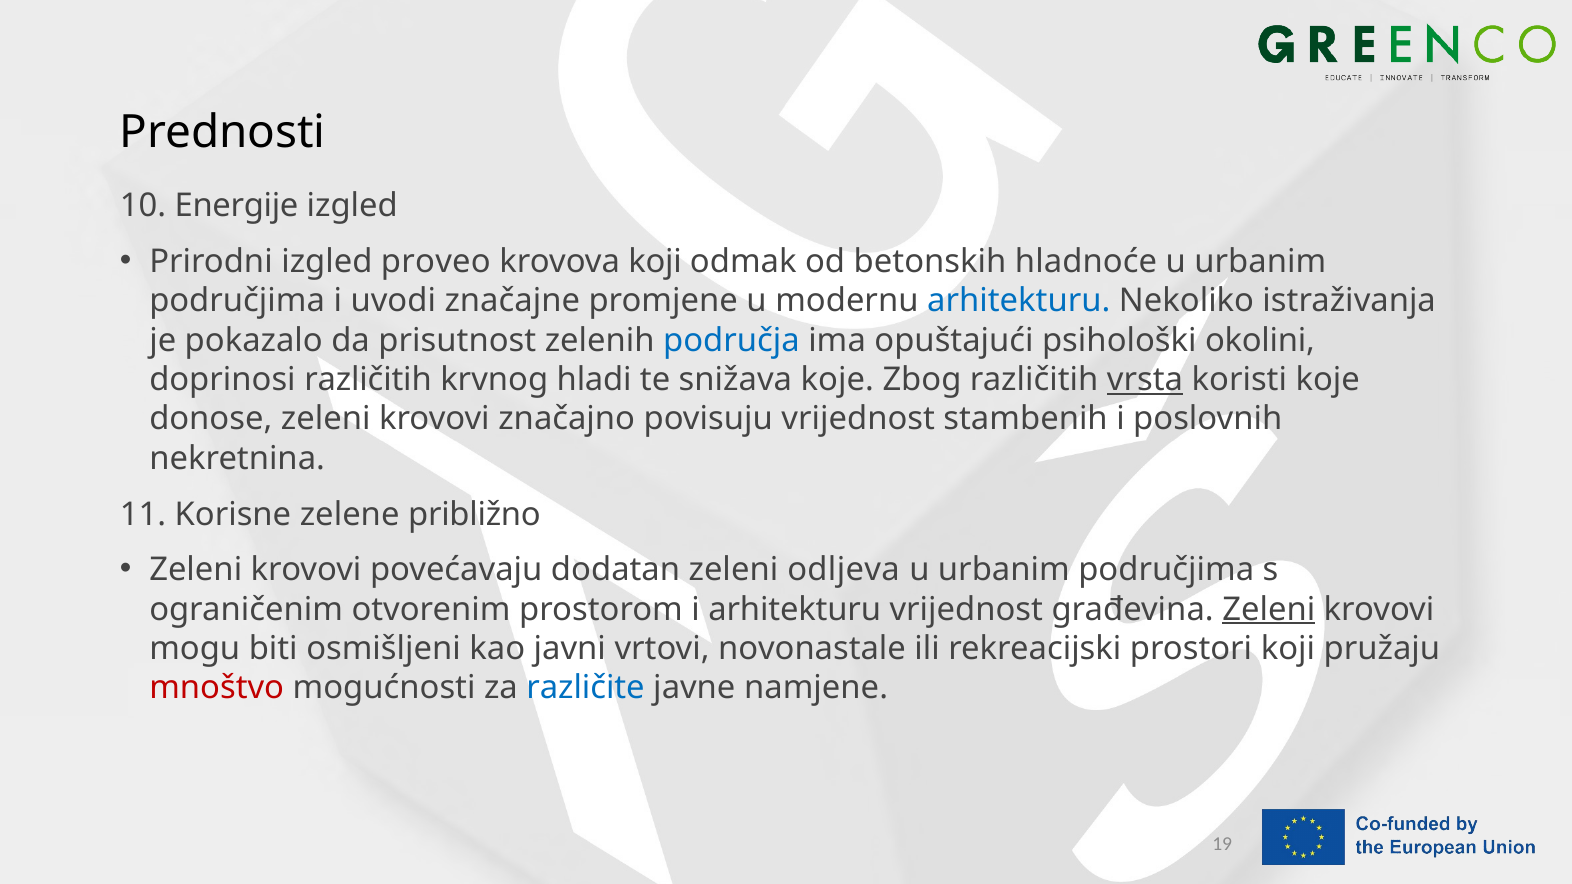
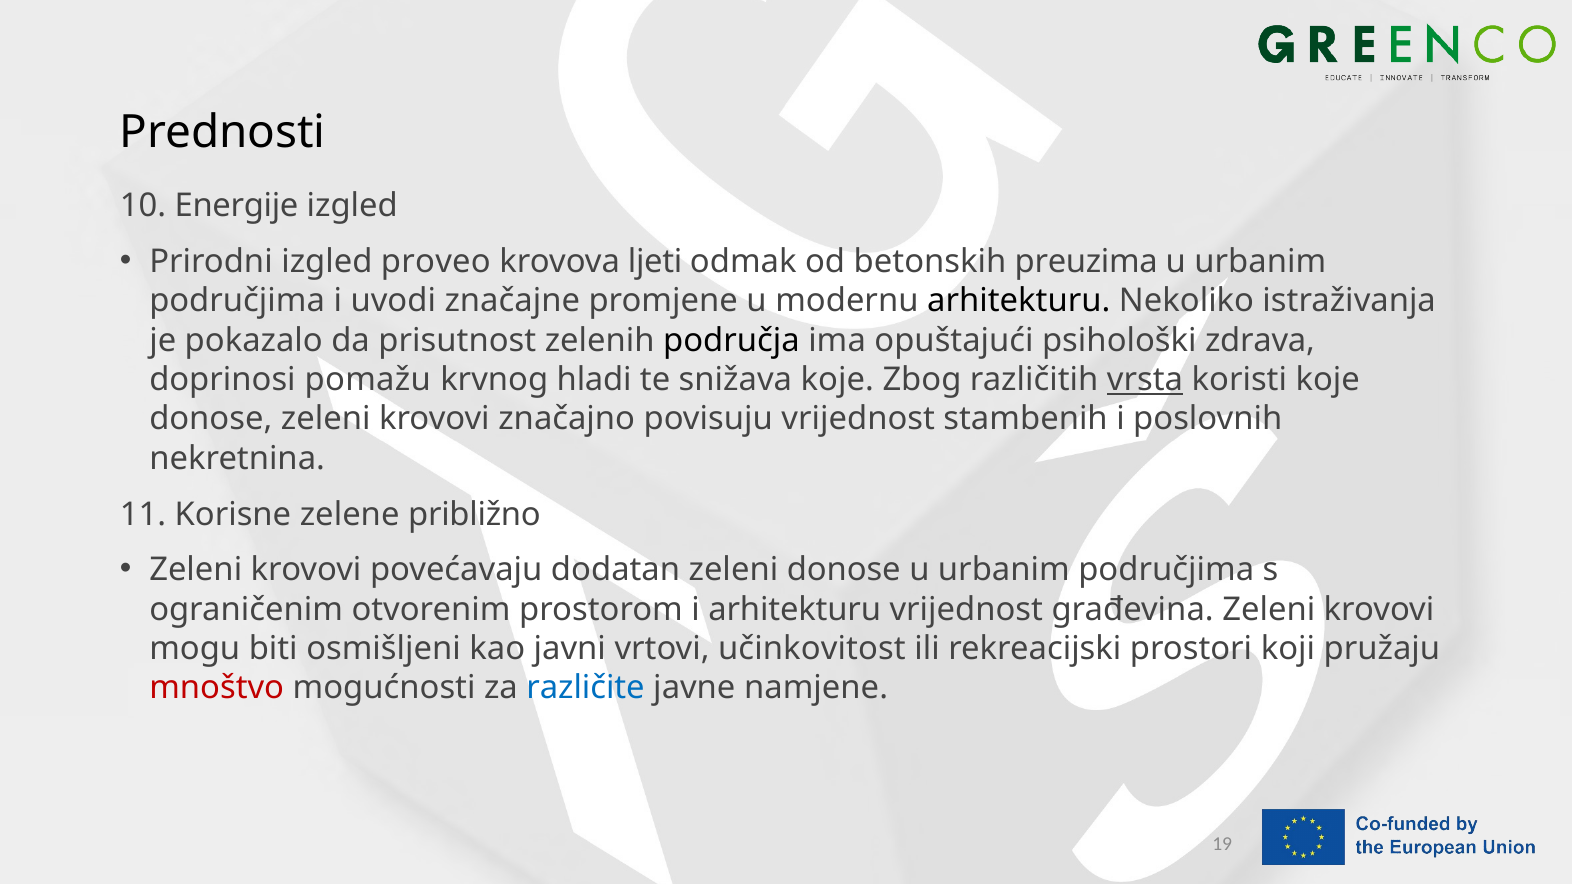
krovova koji: koji -> ljeti
hladnoće: hladnoće -> preuzima
arhitekturu at (1019, 301) colour: blue -> black
područja colour: blue -> black
okolini: okolini -> zdrava
doprinosi različitih: različitih -> pomažu
zeleni odljeva: odljeva -> donose
Zeleni at (1269, 609) underline: present -> none
novonastale: novonastale -> učinkovitost
